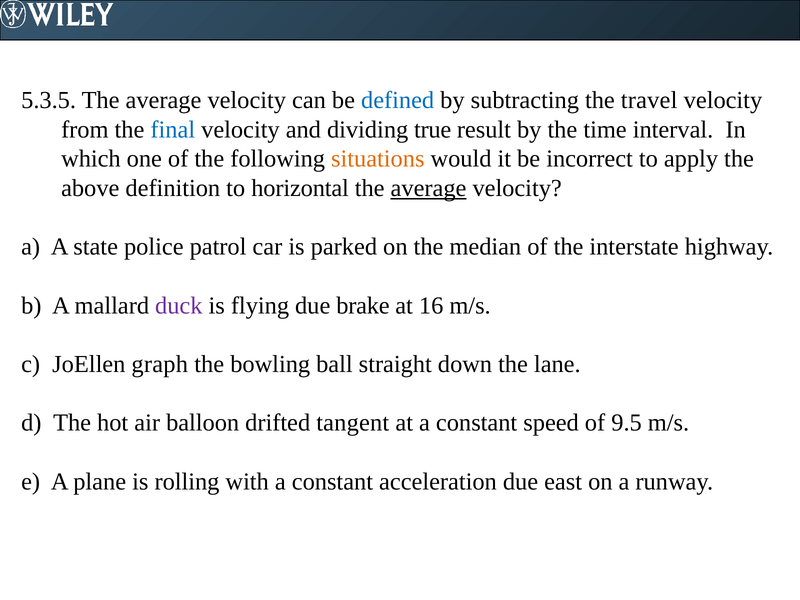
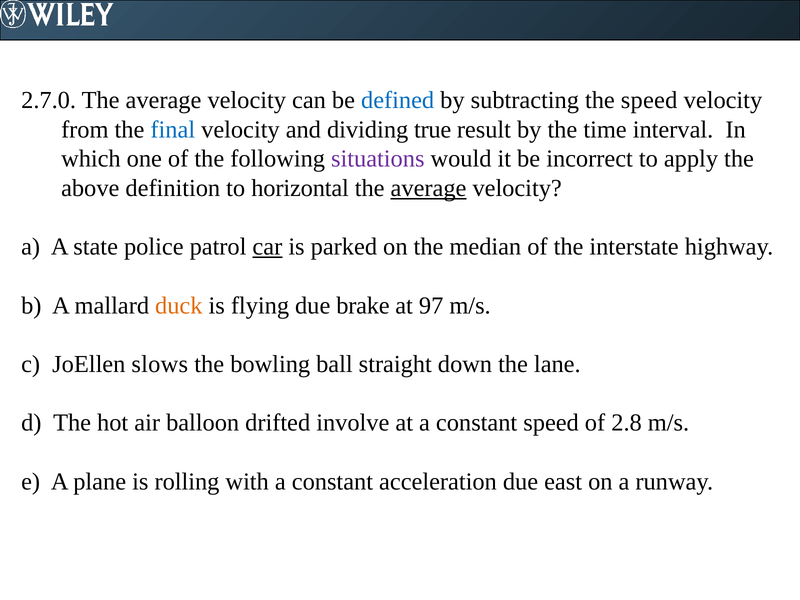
5.3.5: 5.3.5 -> 2.7.0
the travel: travel -> speed
situations colour: orange -> purple
car underline: none -> present
duck colour: purple -> orange
16: 16 -> 97
graph: graph -> slows
tangent: tangent -> involve
9.5: 9.5 -> 2.8
